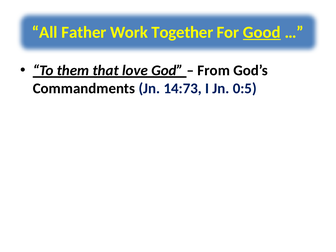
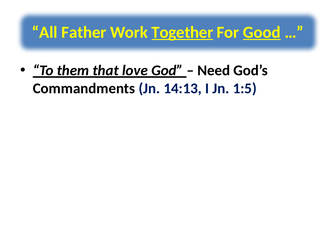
Together underline: none -> present
From: From -> Need
14:73: 14:73 -> 14:13
0:5: 0:5 -> 1:5
